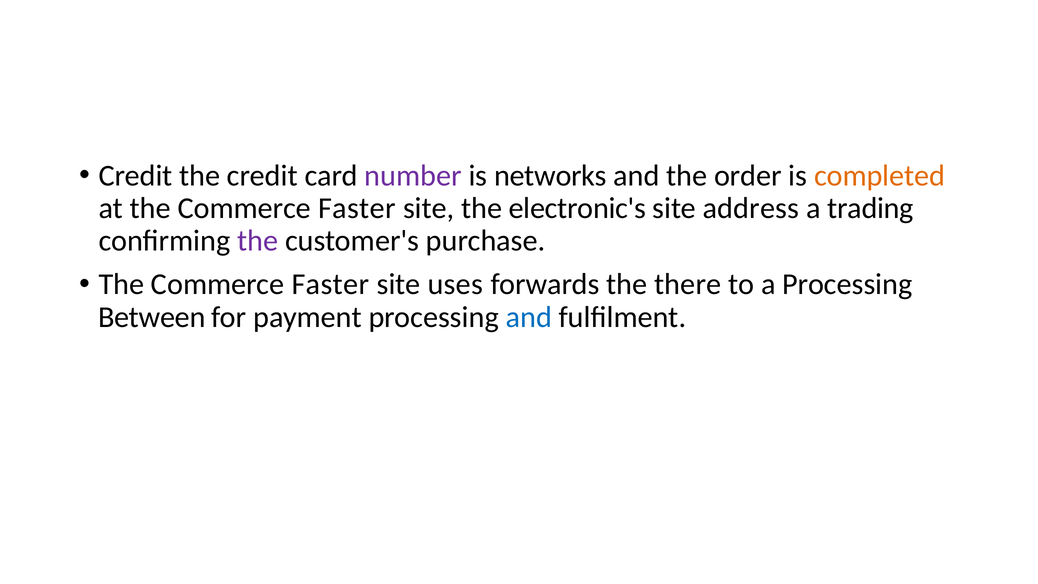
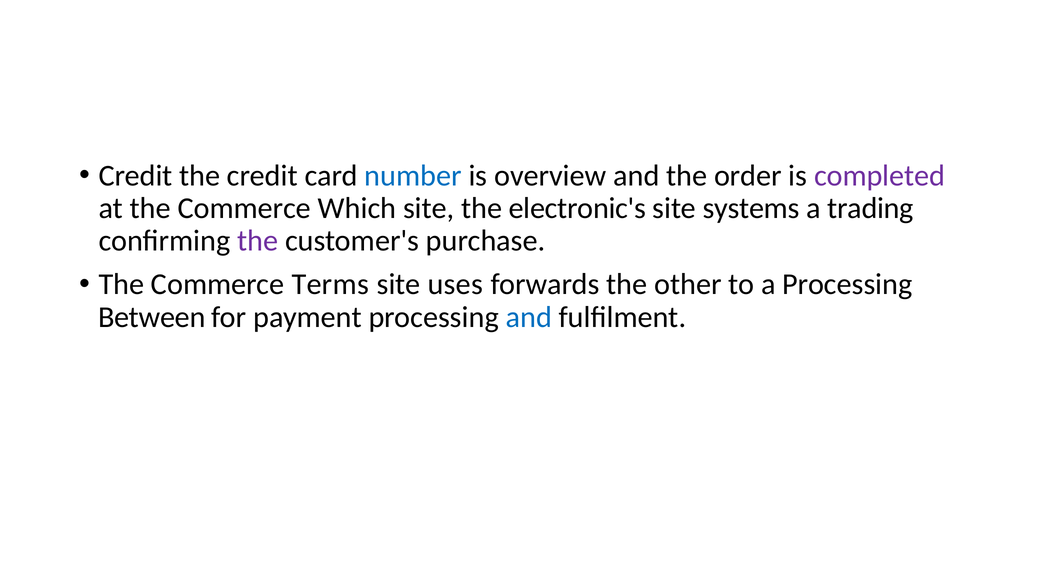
number colour: purple -> blue
networks: networks -> overview
completed colour: orange -> purple
at the Commerce Faster: Faster -> Which
address: address -> systems
Faster at (330, 284): Faster -> Terms
there: there -> other
